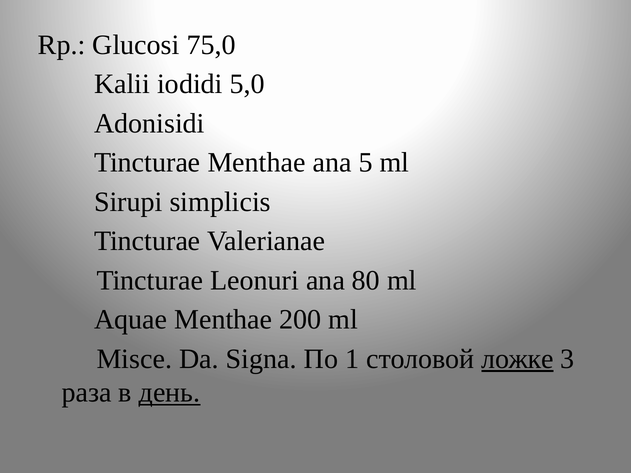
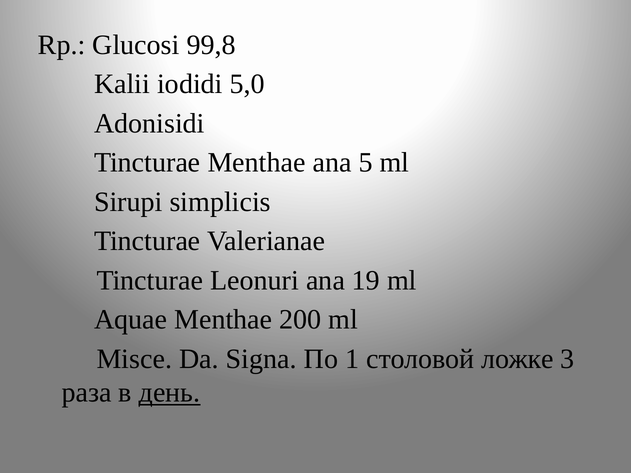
75,0: 75,0 -> 99,8
80: 80 -> 19
ложке underline: present -> none
